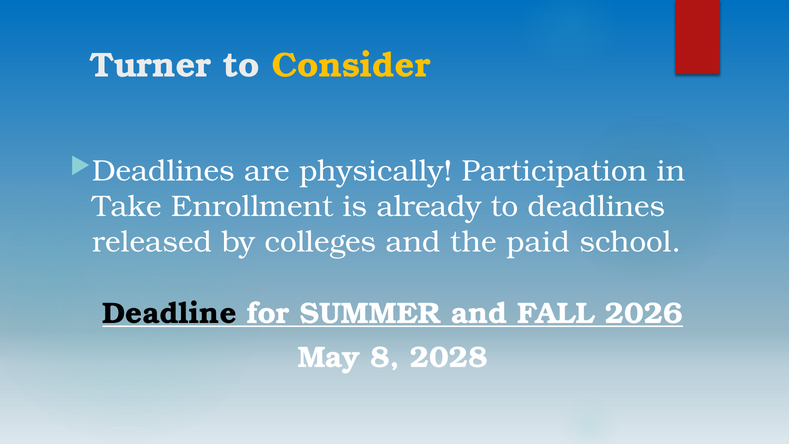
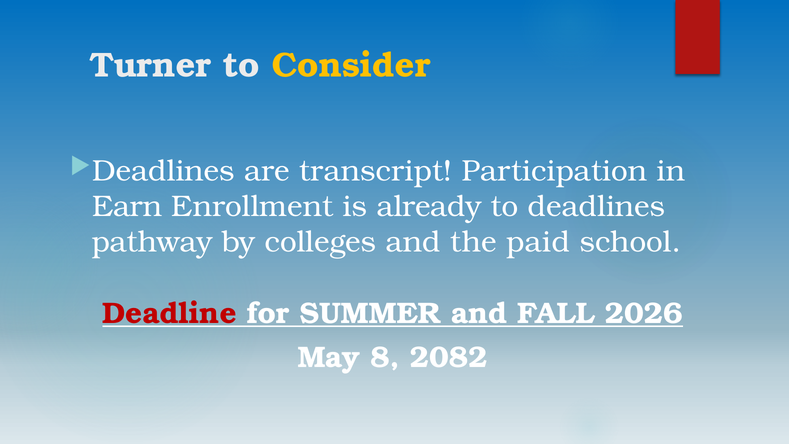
physically: physically -> transcript
Take: Take -> Earn
released: released -> pathway
Deadline colour: black -> red
2028: 2028 -> 2082
